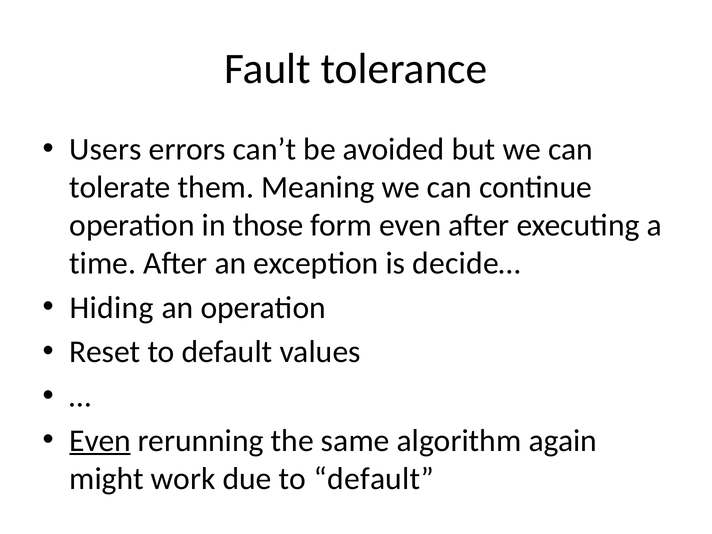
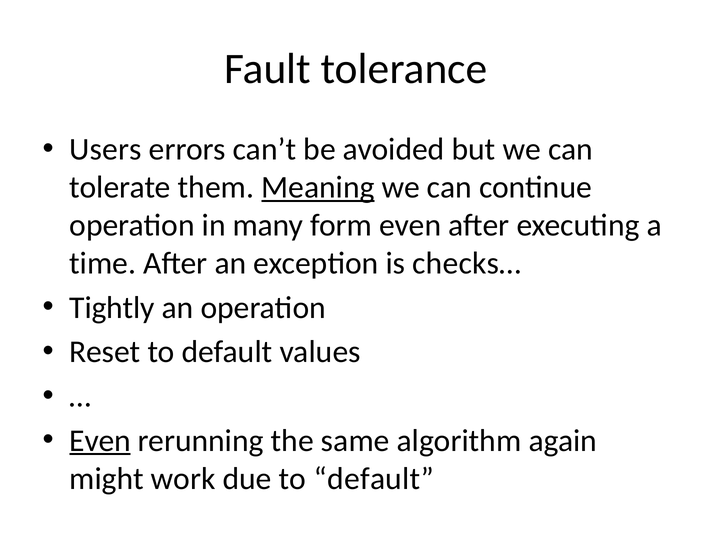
Meaning underline: none -> present
those: those -> many
decide…: decide… -> checks…
Hiding: Hiding -> Tightly
